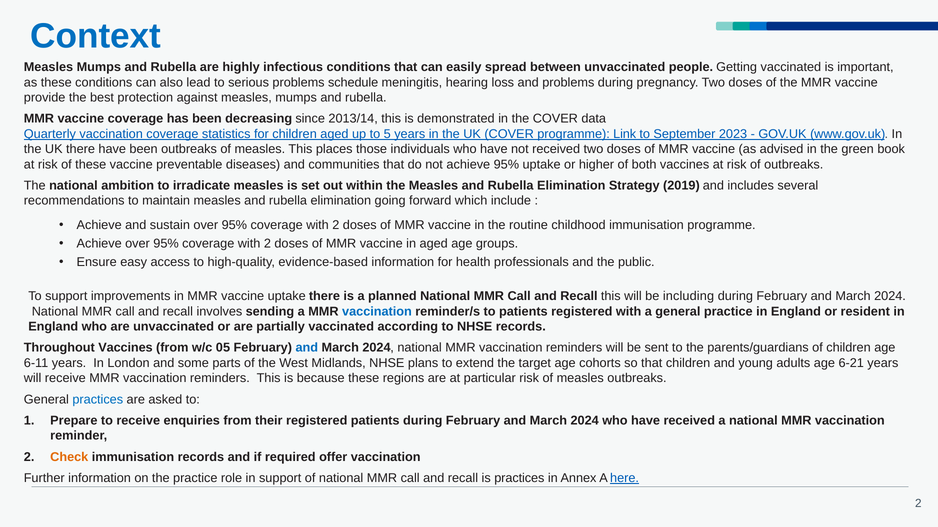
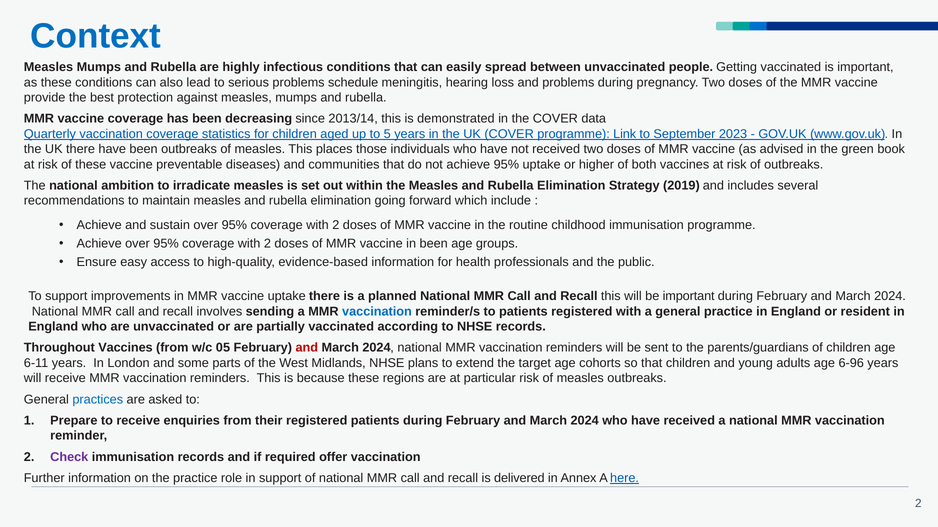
in aged: aged -> been
be including: including -> important
and at (307, 348) colour: blue -> red
6-21: 6-21 -> 6-96
Check colour: orange -> purple
is practices: practices -> delivered
